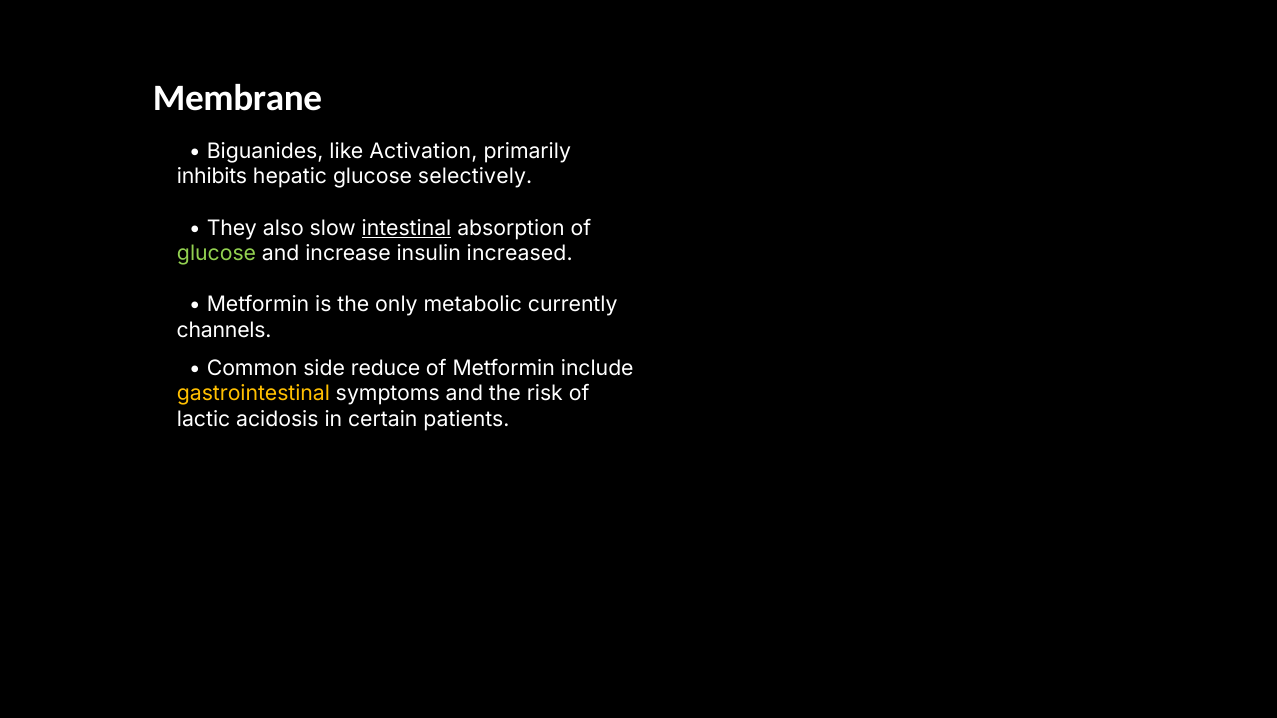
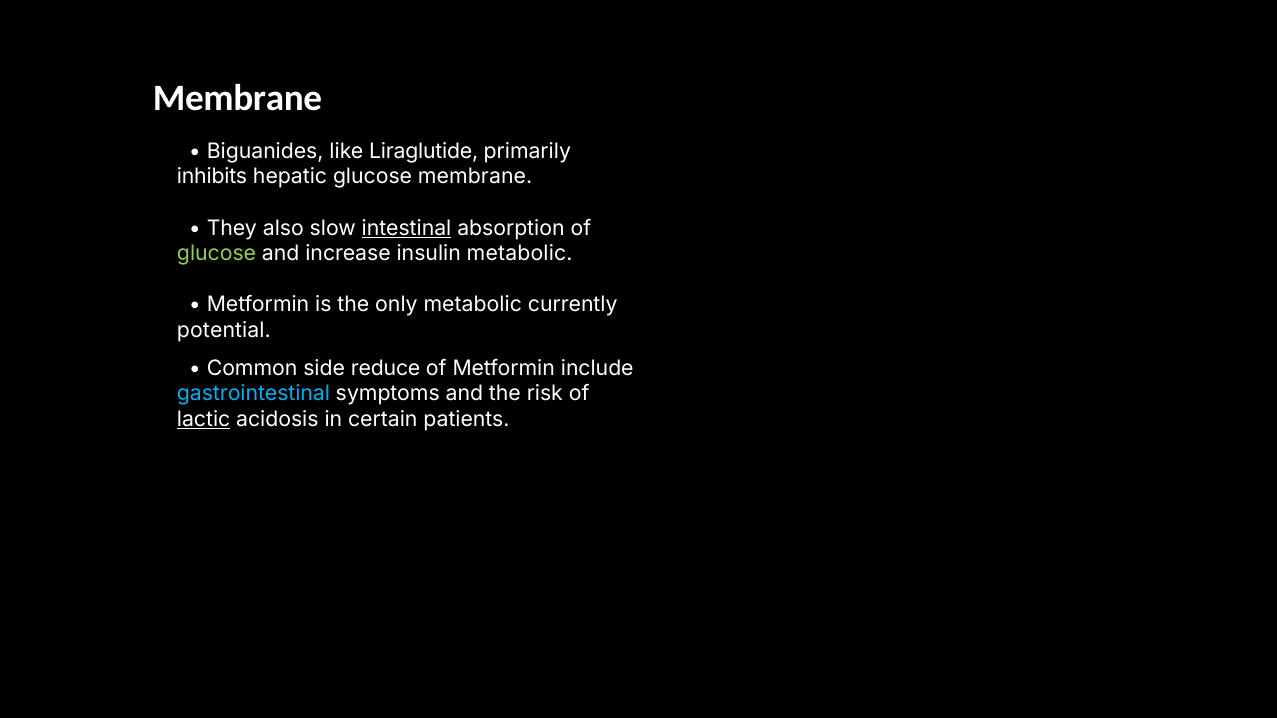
Activation: Activation -> Liraglutide
glucose selectively: selectively -> membrane
insulin increased: increased -> metabolic
channels: channels -> potential
gastrointestinal colour: yellow -> light blue
lactic underline: none -> present
